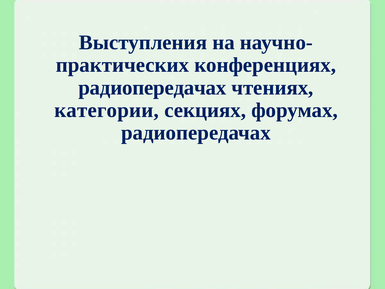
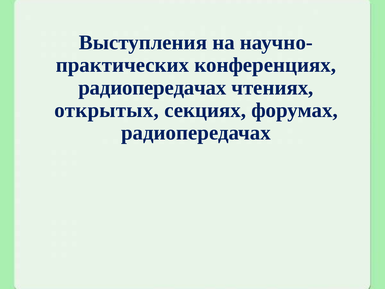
категории: категории -> открытых
